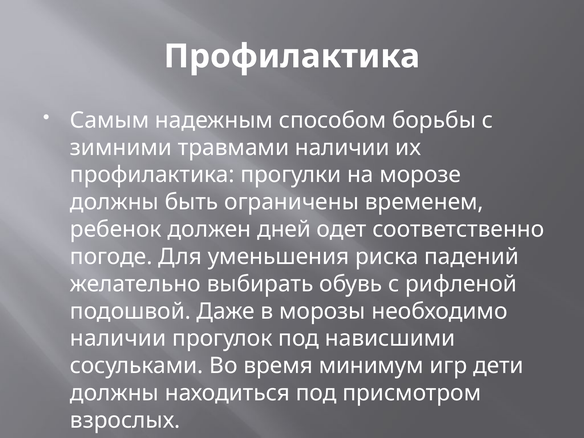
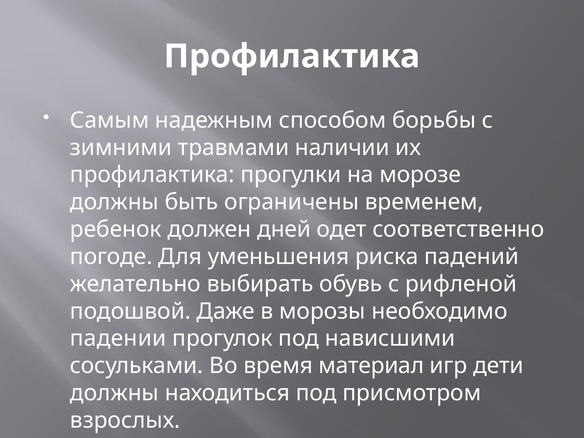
наличии at (118, 338): наличии -> падении
минимум: минимум -> материал
